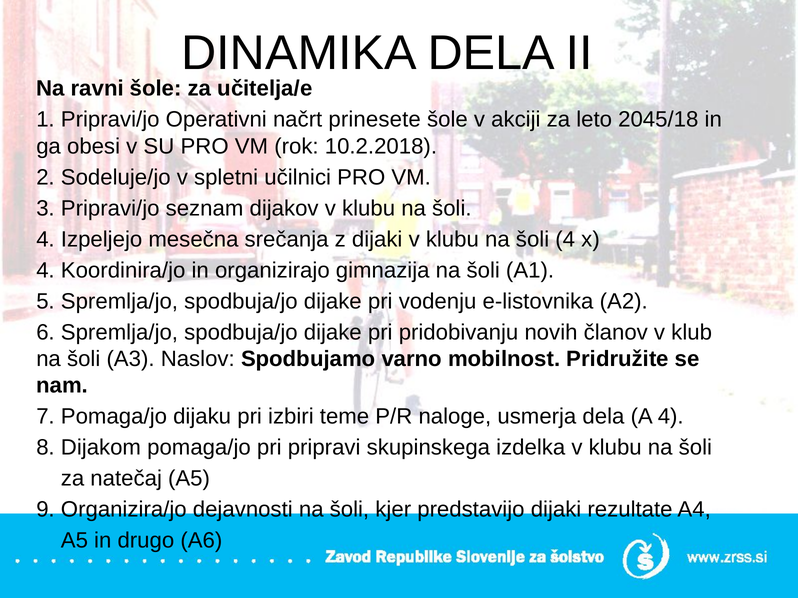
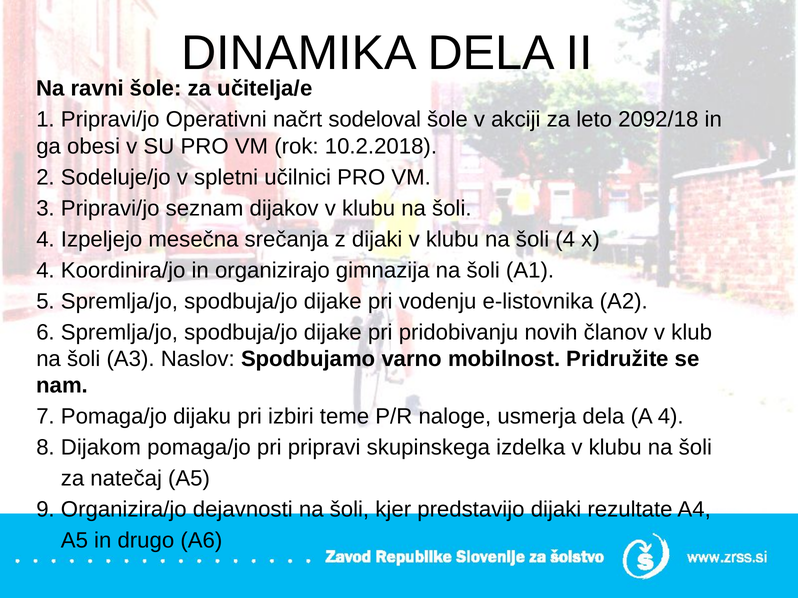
prinesete: prinesete -> sodeloval
2045/18: 2045/18 -> 2092/18
